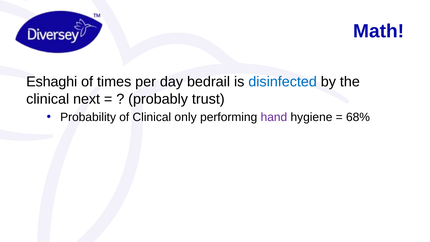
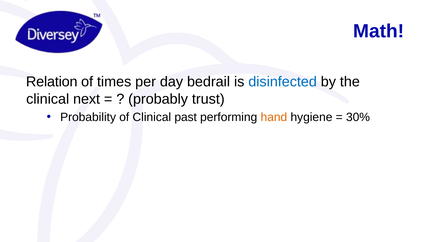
Eshaghi: Eshaghi -> Relation
only: only -> past
hand colour: purple -> orange
68%: 68% -> 30%
